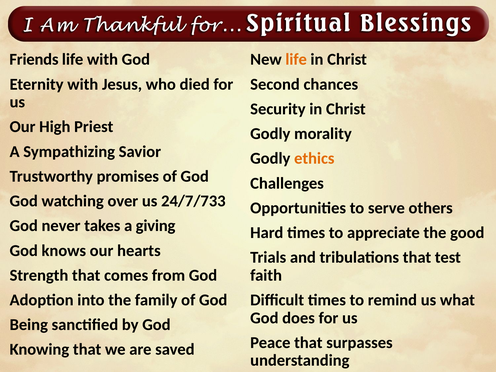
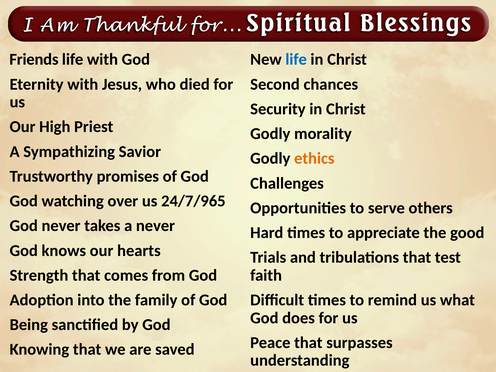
life at (296, 60) colour: orange -> blue
24/7/733: 24/7/733 -> 24/7/965
a giving: giving -> never
